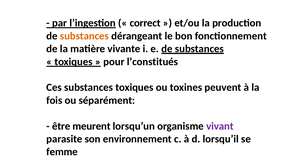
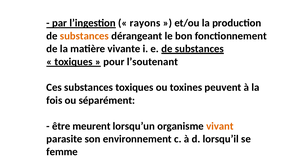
correct: correct -> rayons
l’constitués: l’constitués -> l’soutenant
vivant colour: purple -> orange
